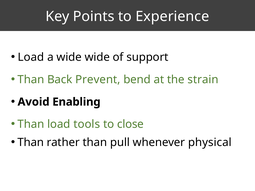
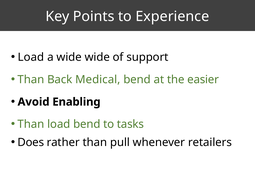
Prevent: Prevent -> Medical
strain: strain -> easier
load tools: tools -> bend
close: close -> tasks
Than at (31, 143): Than -> Does
physical: physical -> retailers
